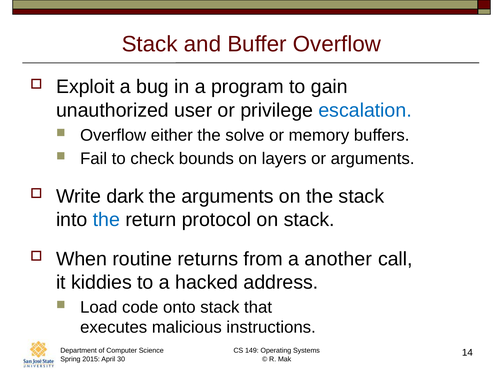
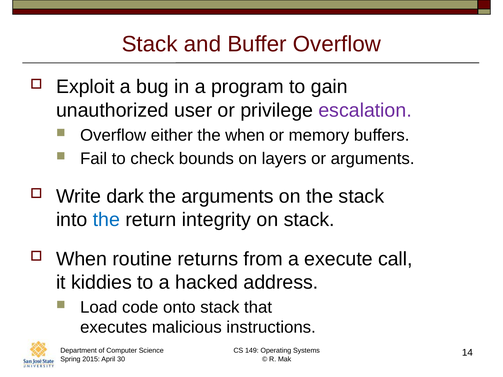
escalation colour: blue -> purple
the solve: solve -> when
protocol: protocol -> integrity
another: another -> execute
